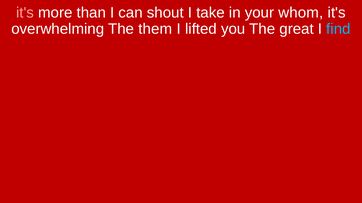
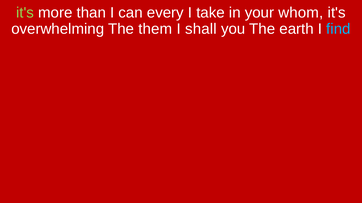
it's at (25, 13) colour: pink -> light green
shout: shout -> every
lifted: lifted -> shall
great: great -> earth
